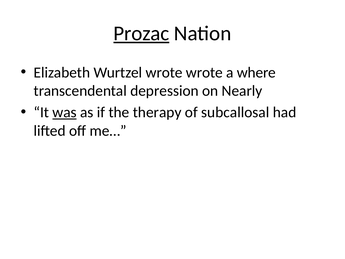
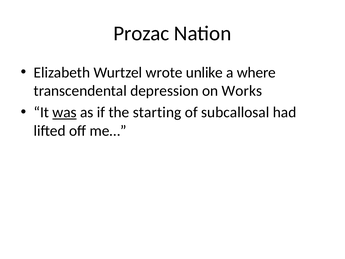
Prozac underline: present -> none
wrote wrote: wrote -> unlike
Nearly: Nearly -> Works
therapy: therapy -> starting
